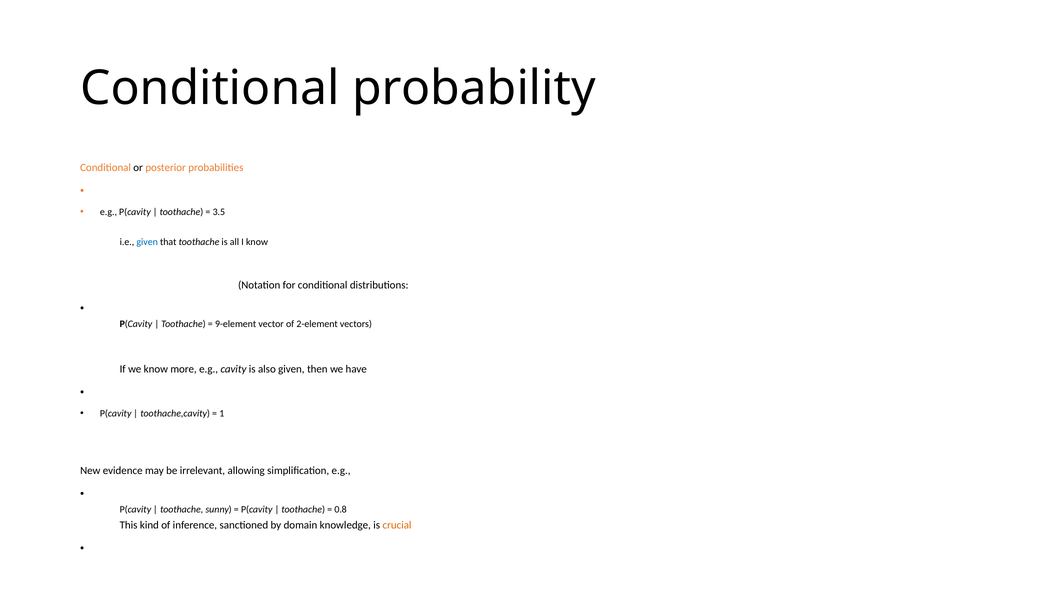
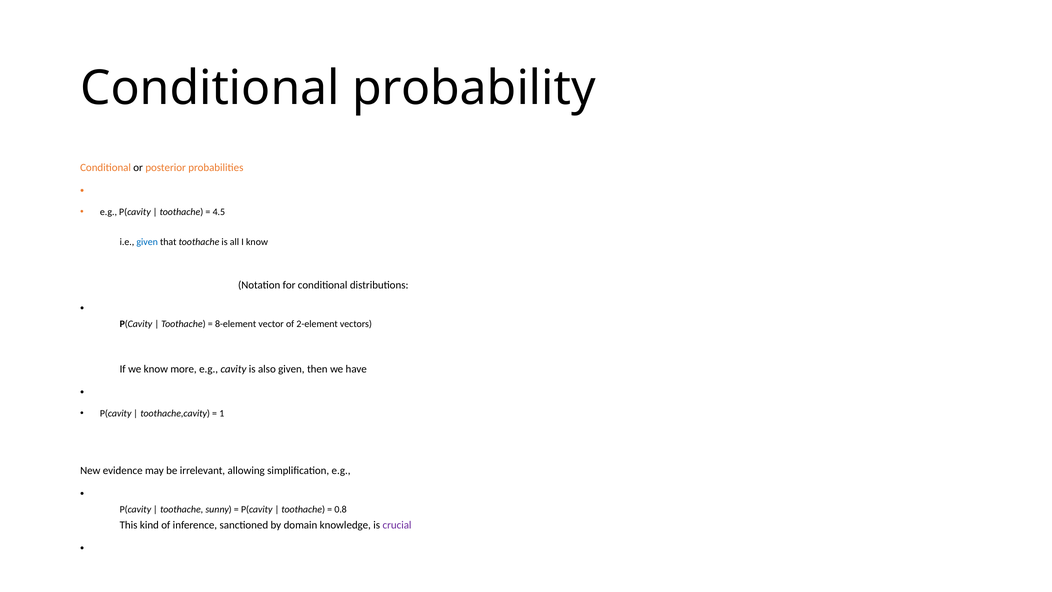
3.5: 3.5 -> 4.5
9-element: 9-element -> 8-element
crucial colour: orange -> purple
